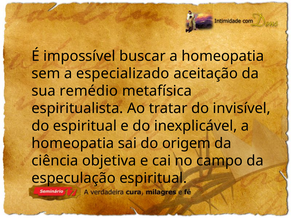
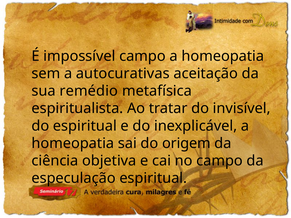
impossível buscar: buscar -> campo
especializado: especializado -> autocurativas
